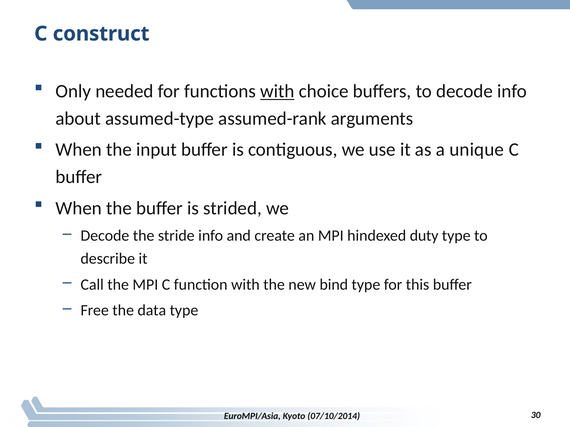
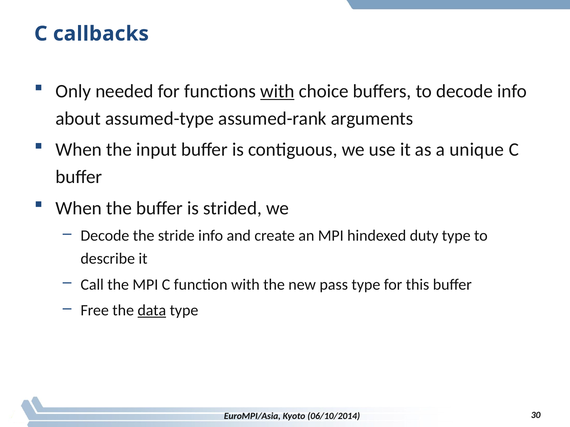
construct: construct -> callbacks
bind: bind -> pass
data underline: none -> present
07/10/2014: 07/10/2014 -> 06/10/2014
